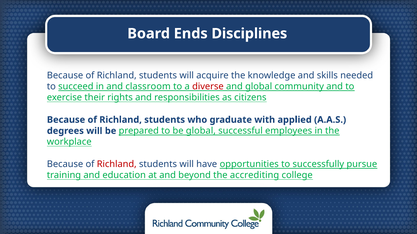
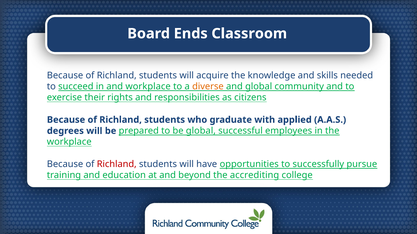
Disciplines: Disciplines -> Classroom
and classroom: classroom -> workplace
diverse colour: red -> orange
